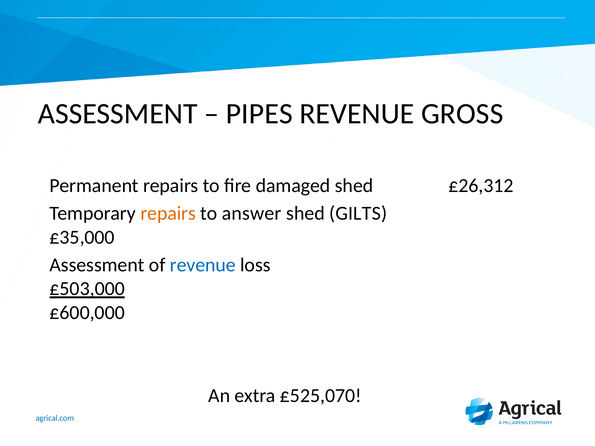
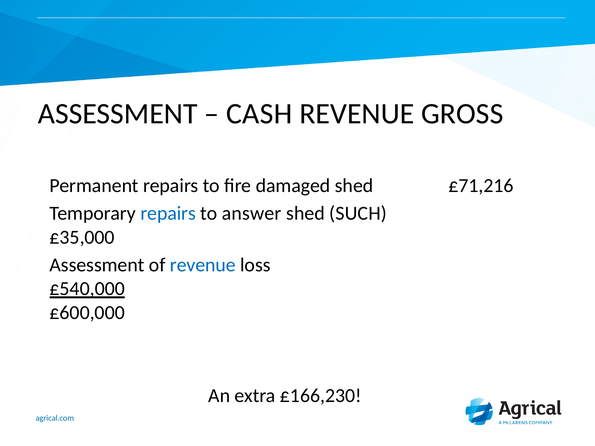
PIPES: PIPES -> CASH
£26,312: £26,312 -> £71,216
repairs at (168, 214) colour: orange -> blue
GILTS: GILTS -> SUCH
£503,000: £503,000 -> £540,000
£525,070: £525,070 -> £166,230
